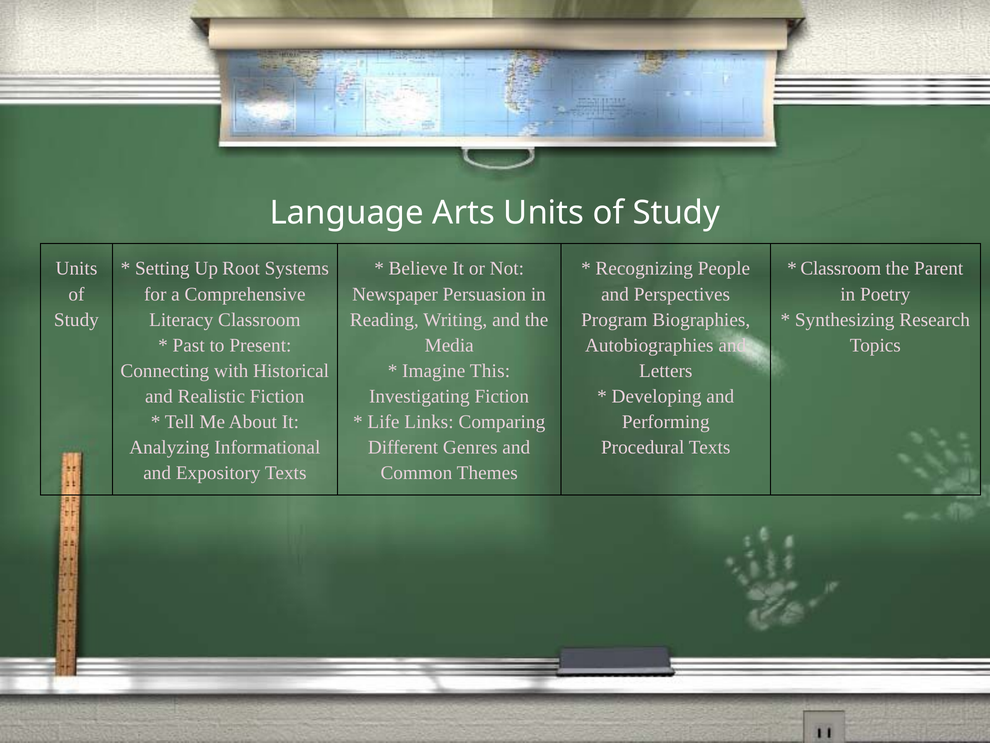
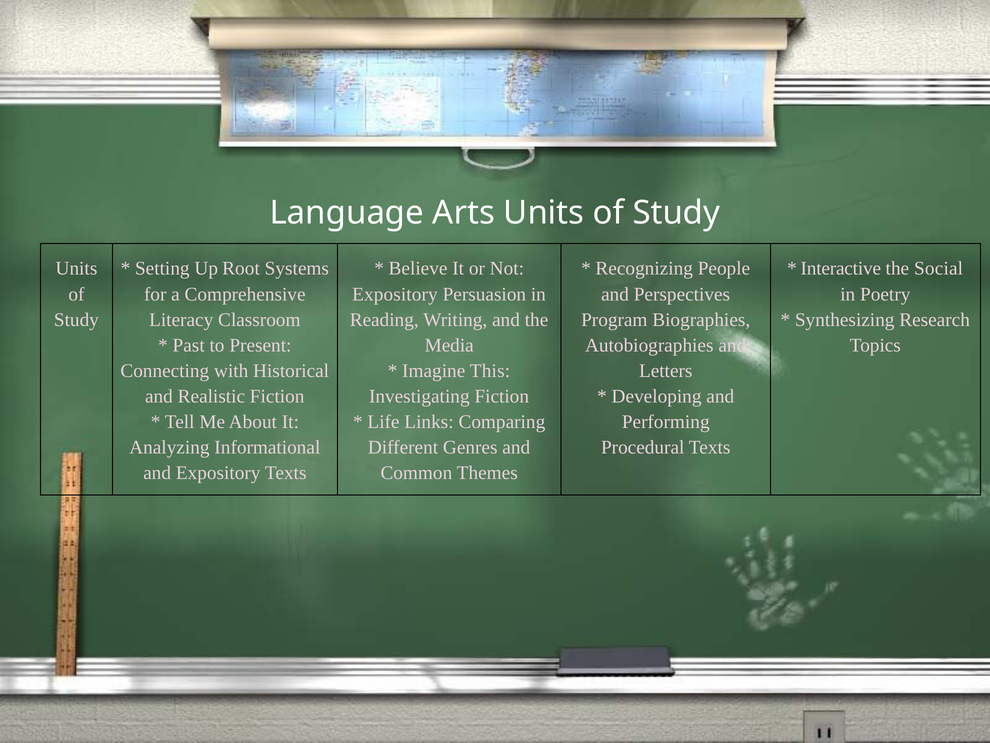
Classroom at (841, 268): Classroom -> Interactive
Parent: Parent -> Social
Newspaper at (395, 294): Newspaper -> Expository
